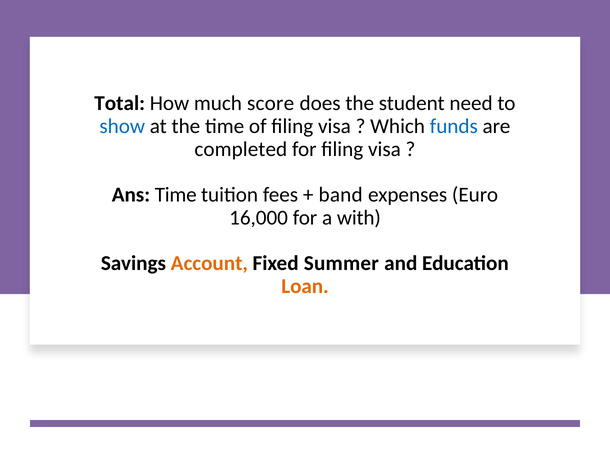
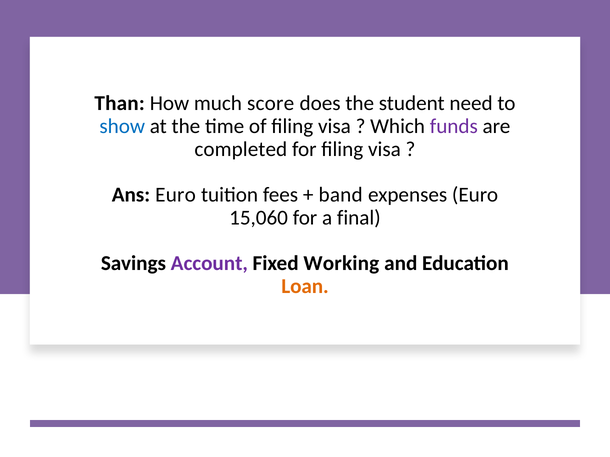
Total: Total -> Than
funds colour: blue -> purple
Ans Time: Time -> Euro
16,000: 16,000 -> 15,060
with: with -> final
Account colour: orange -> purple
Summer: Summer -> Working
